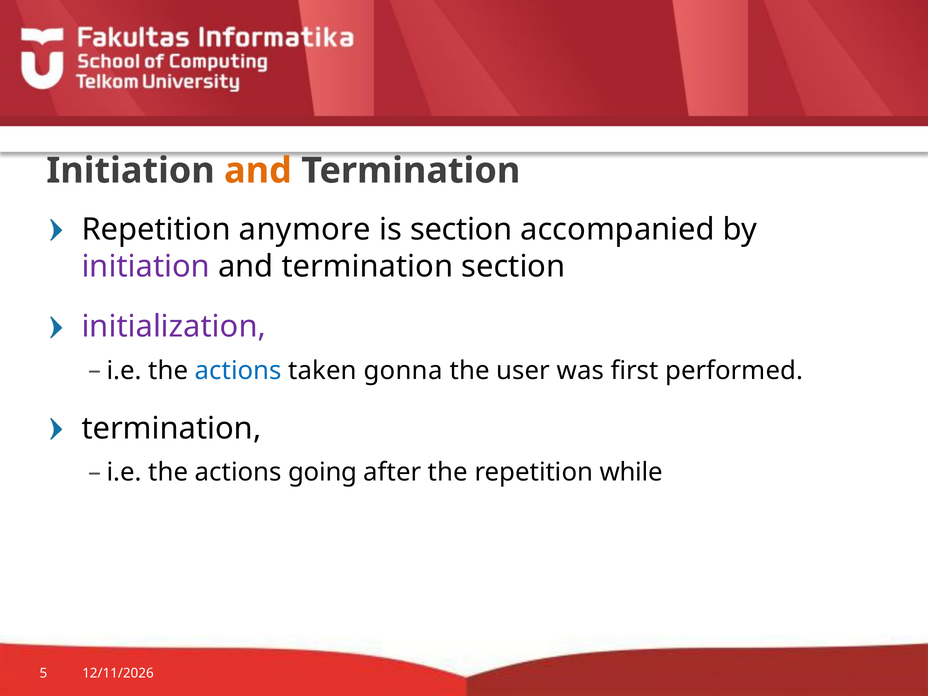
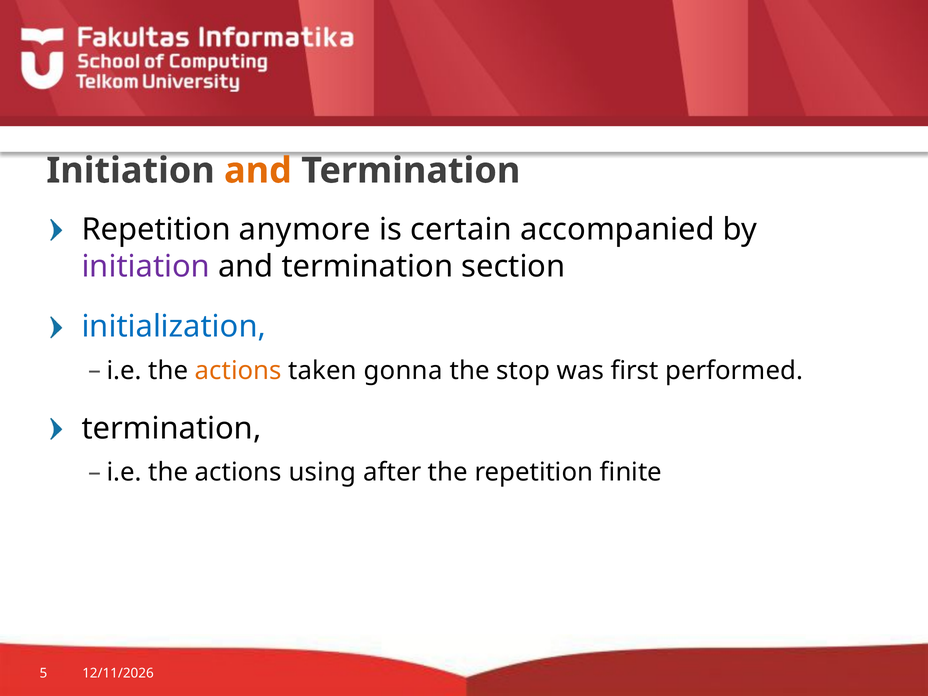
is section: section -> certain
initialization colour: purple -> blue
actions at (238, 371) colour: blue -> orange
user: user -> stop
going: going -> using
while: while -> finite
